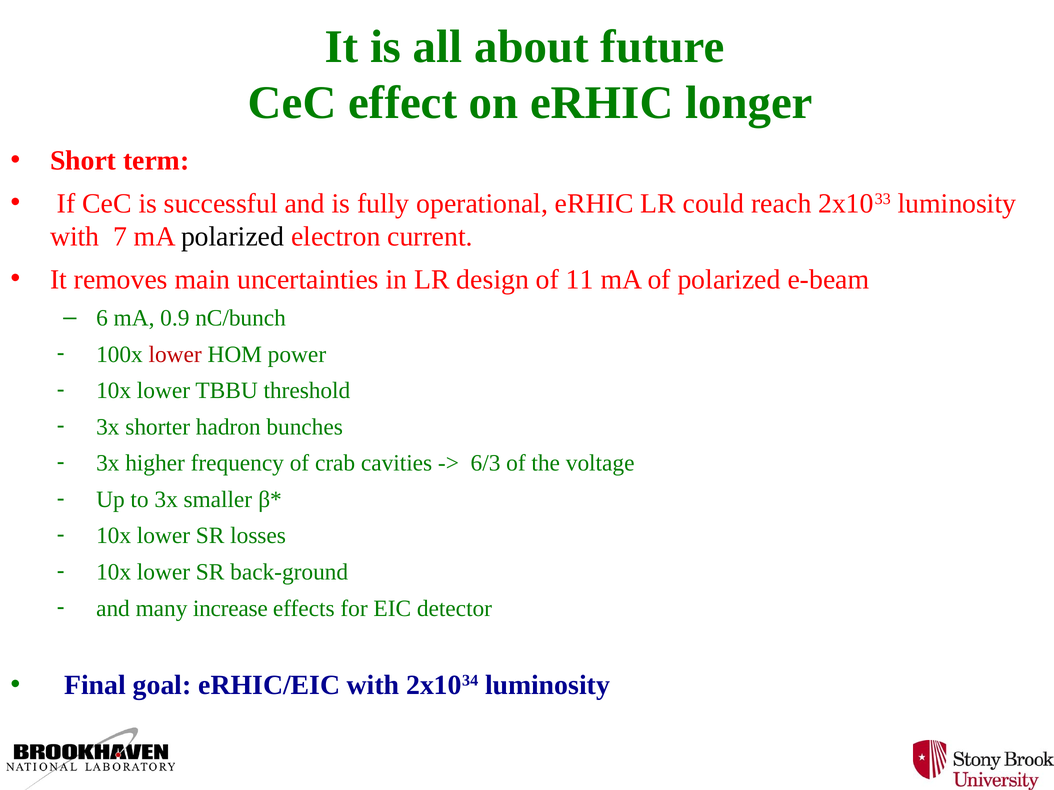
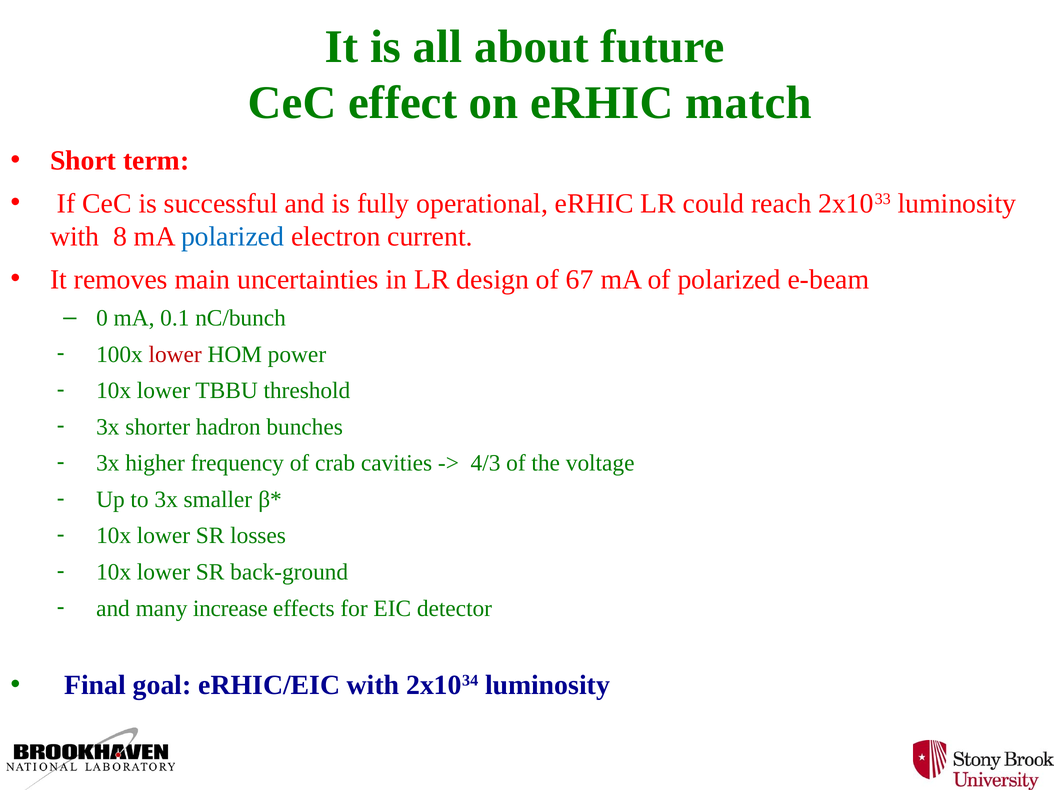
longer: longer -> match
7: 7 -> 8
polarized at (233, 237) colour: black -> blue
11: 11 -> 67
6: 6 -> 0
0.9: 0.9 -> 0.1
6/3: 6/3 -> 4/3
